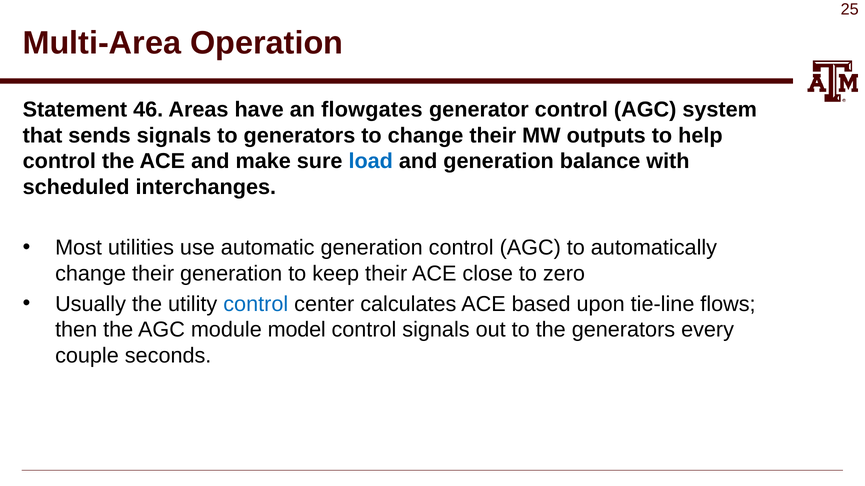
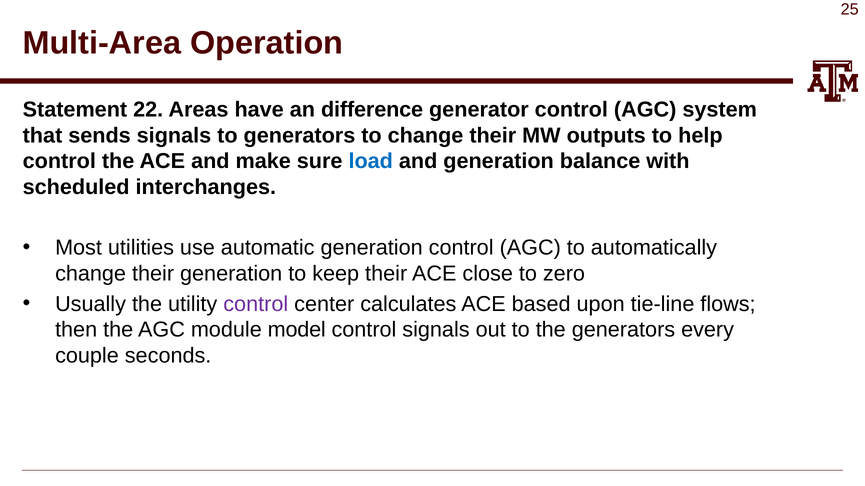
46: 46 -> 22
flowgates: flowgates -> difference
control at (256, 304) colour: blue -> purple
